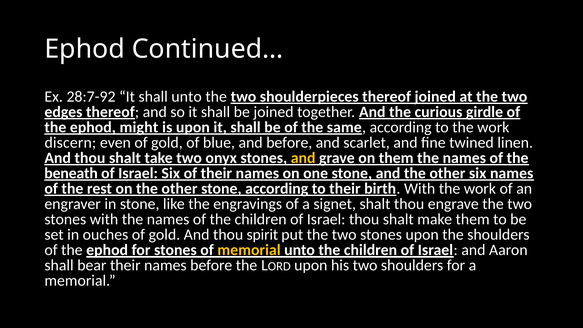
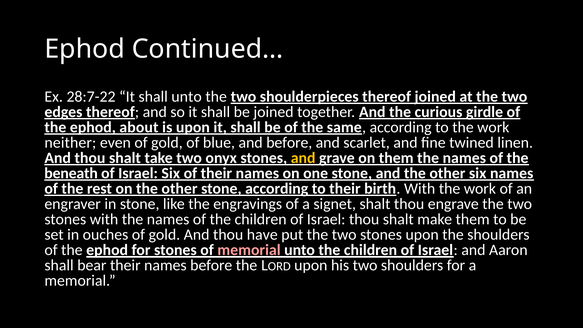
28:7-92: 28:7-92 -> 28:7-22
might: might -> about
discern: discern -> neither
spirit: spirit -> have
memorial at (249, 250) colour: yellow -> pink
